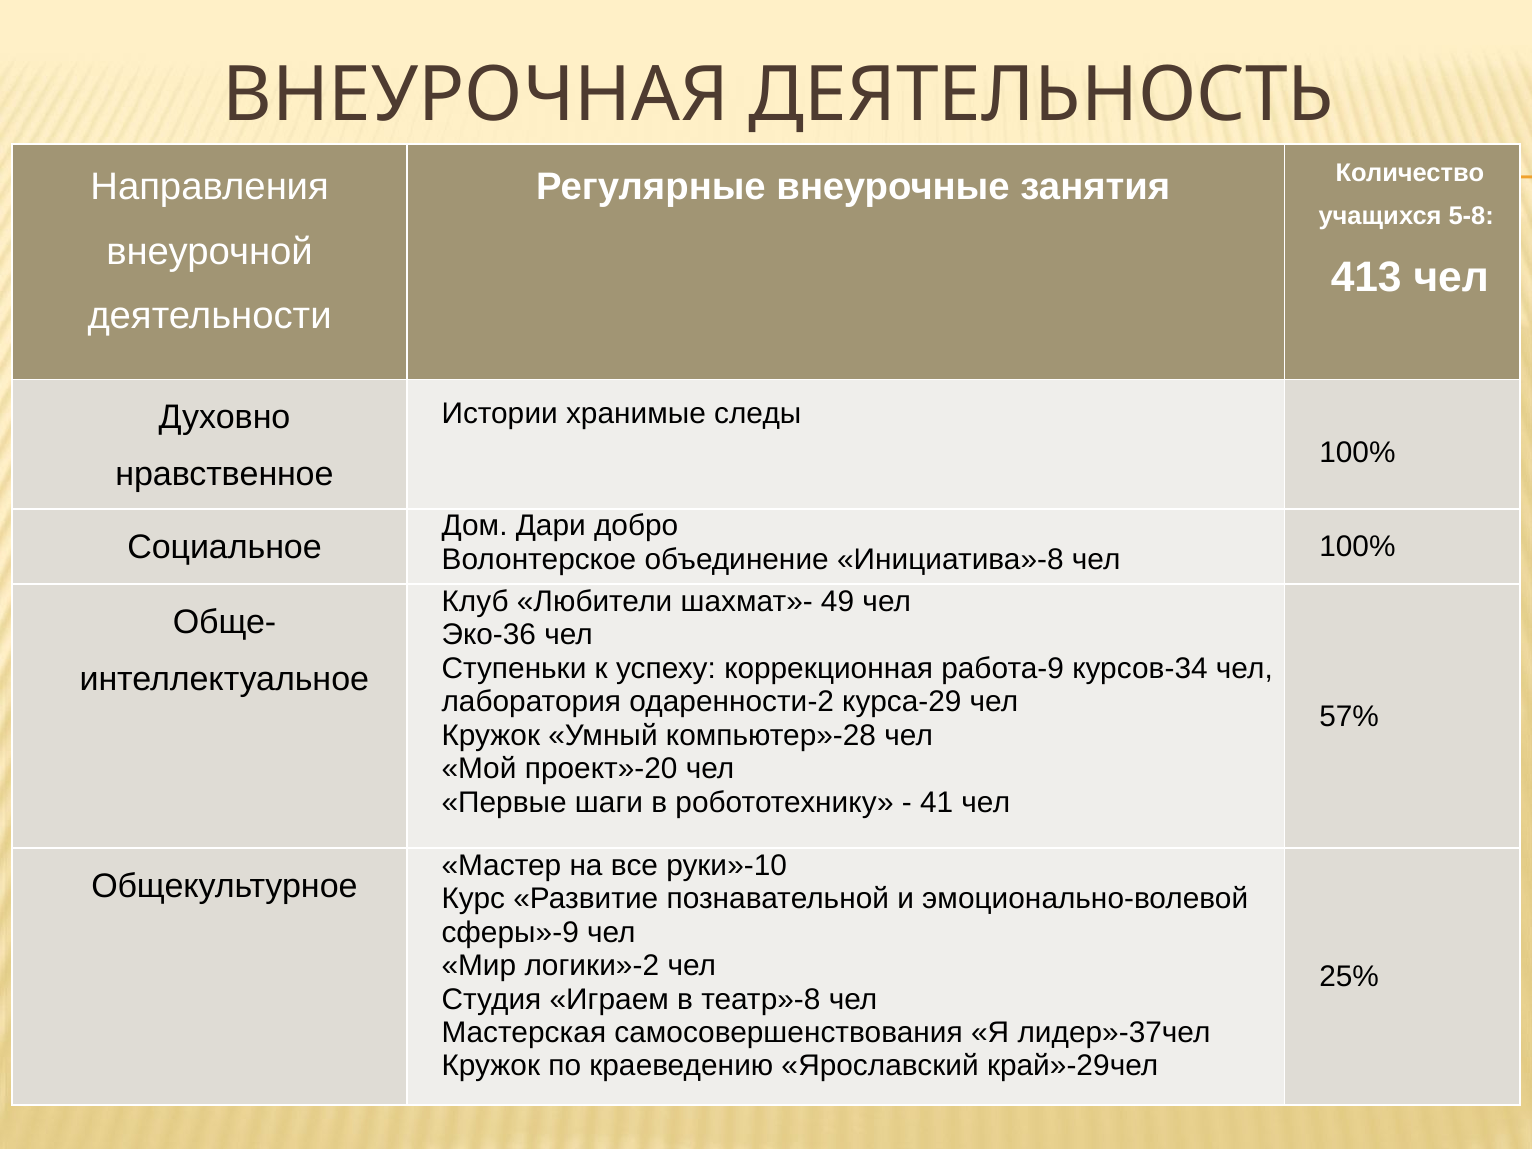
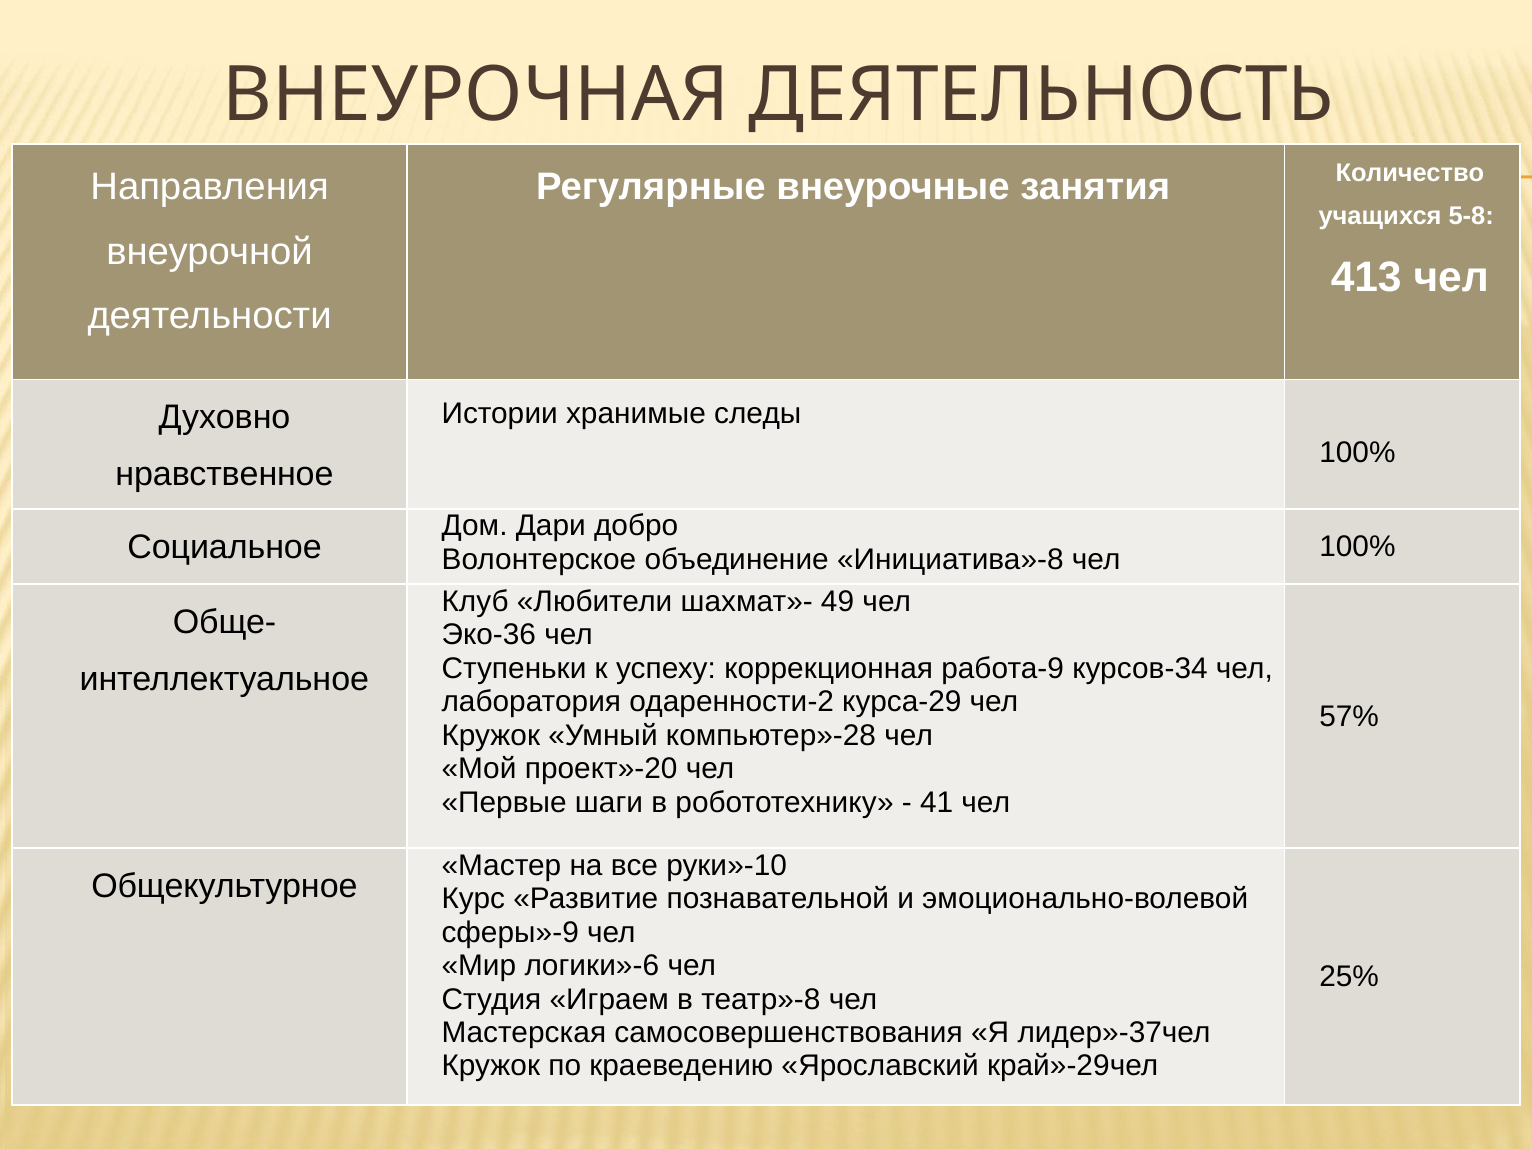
логики»-2: логики»-2 -> логики»-6
